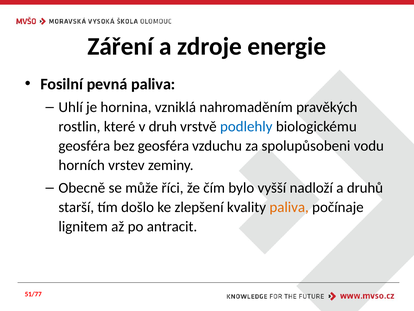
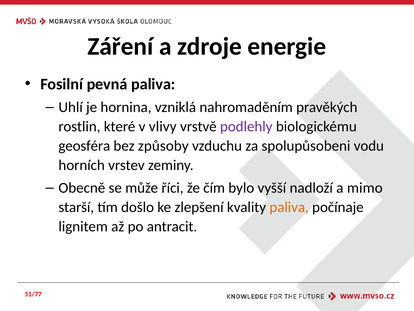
druh: druh -> vlivy
podlehly colour: blue -> purple
bez geosféra: geosféra -> způsoby
druhů: druhů -> mimo
